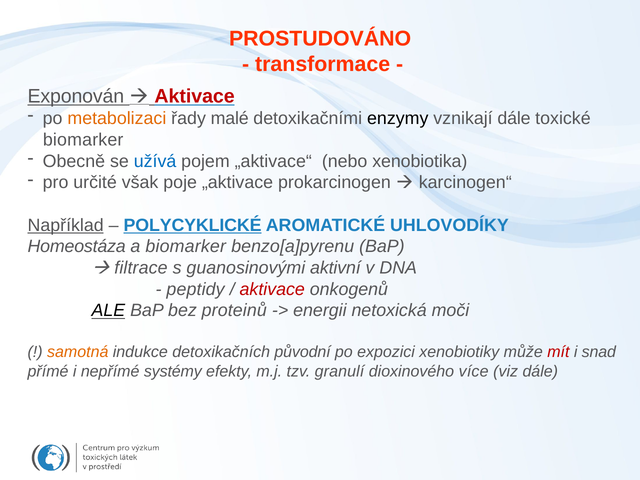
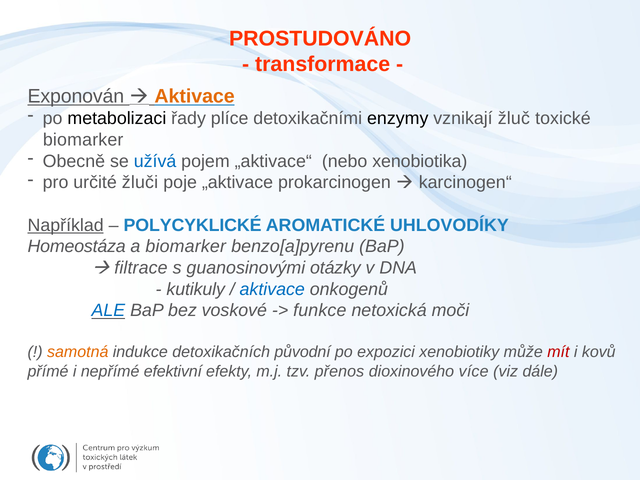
Aktivace at (195, 96) colour: red -> orange
metabolizaci colour: orange -> black
malé: malé -> plíce
vznikají dále: dále -> žluč
však: však -> žluči
POLYCYKLICKÉ underline: present -> none
aktivní: aktivní -> otázky
peptidy: peptidy -> kutikuly
aktivace at (272, 289) colour: red -> blue
ALE colour: black -> blue
proteinů: proteinů -> voskové
energii: energii -> funkce
snad: snad -> kovů
systémy: systémy -> efektivní
granulí: granulí -> přenos
